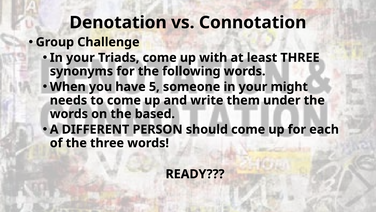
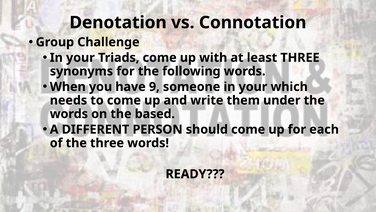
5: 5 -> 9
might: might -> which
